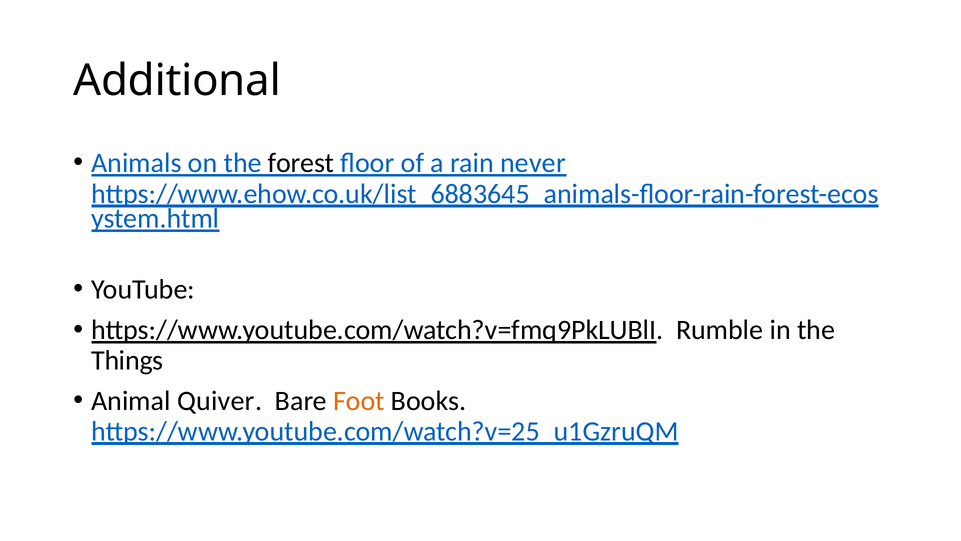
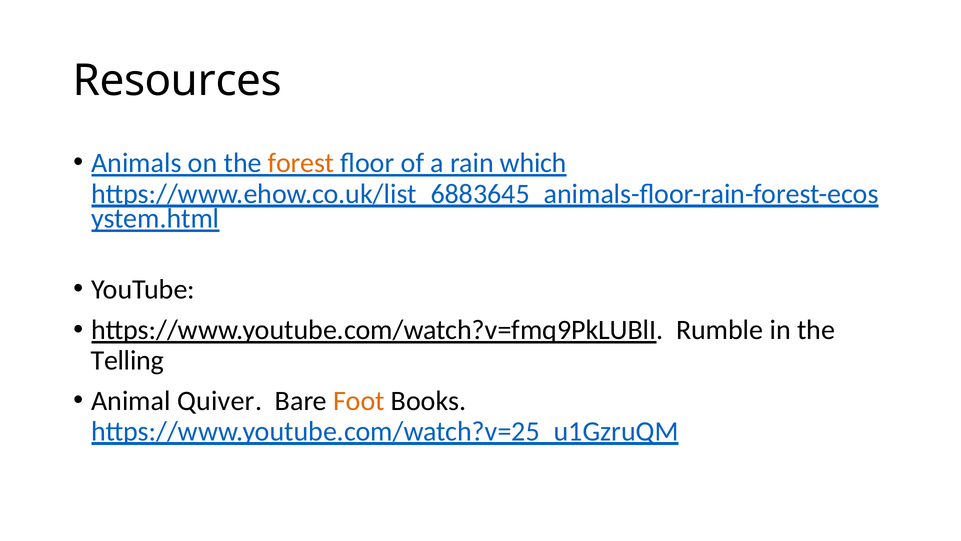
Additional: Additional -> Resources
forest colour: black -> orange
never: never -> which
Things: Things -> Telling
